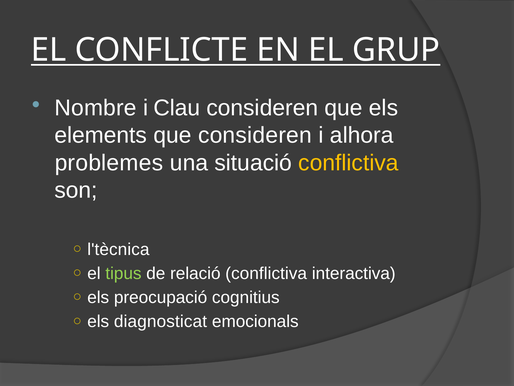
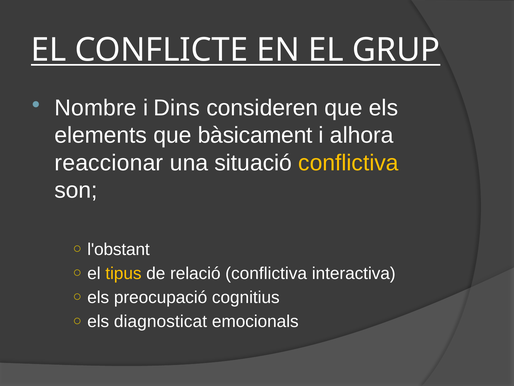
Clau: Clau -> Dins
que consideren: consideren -> bàsicament
problemes: problemes -> reaccionar
l'tècnica: l'tècnica -> l'obstant
tipus colour: light green -> yellow
